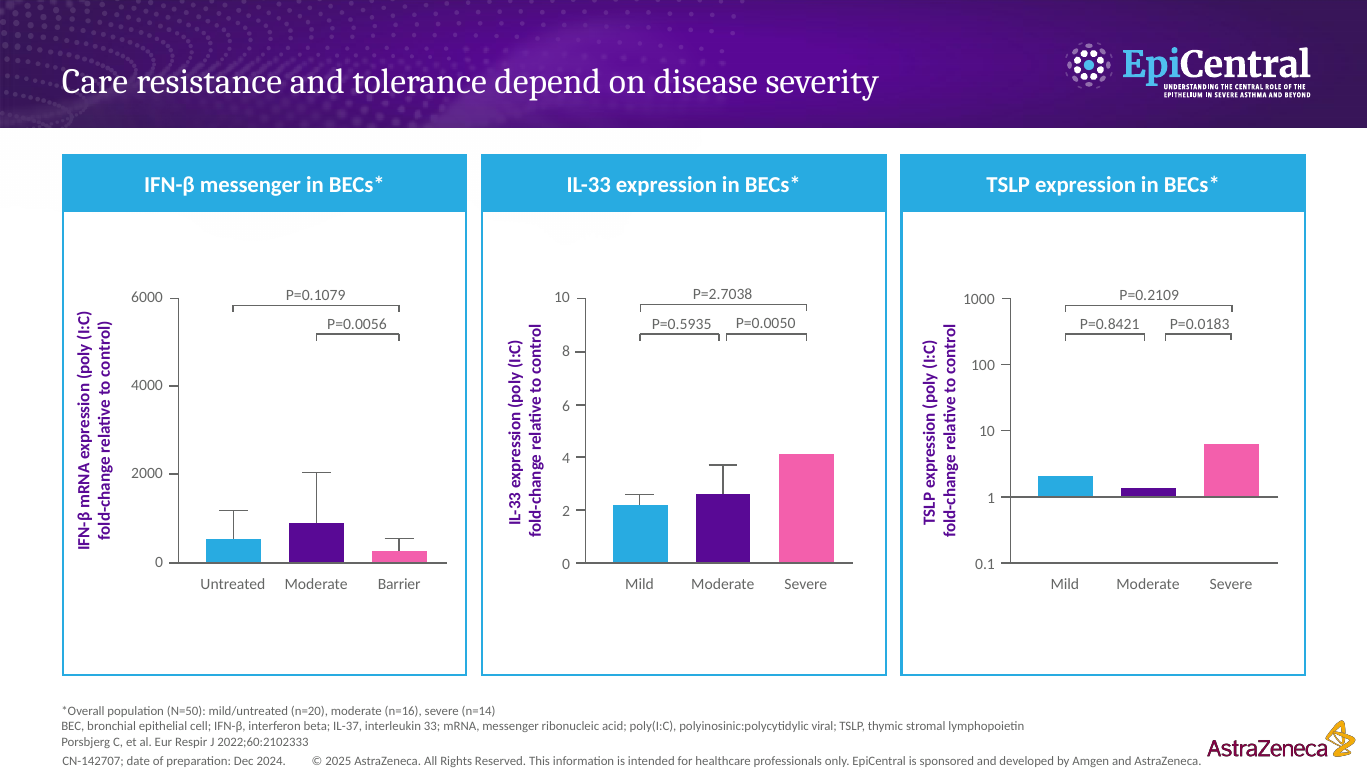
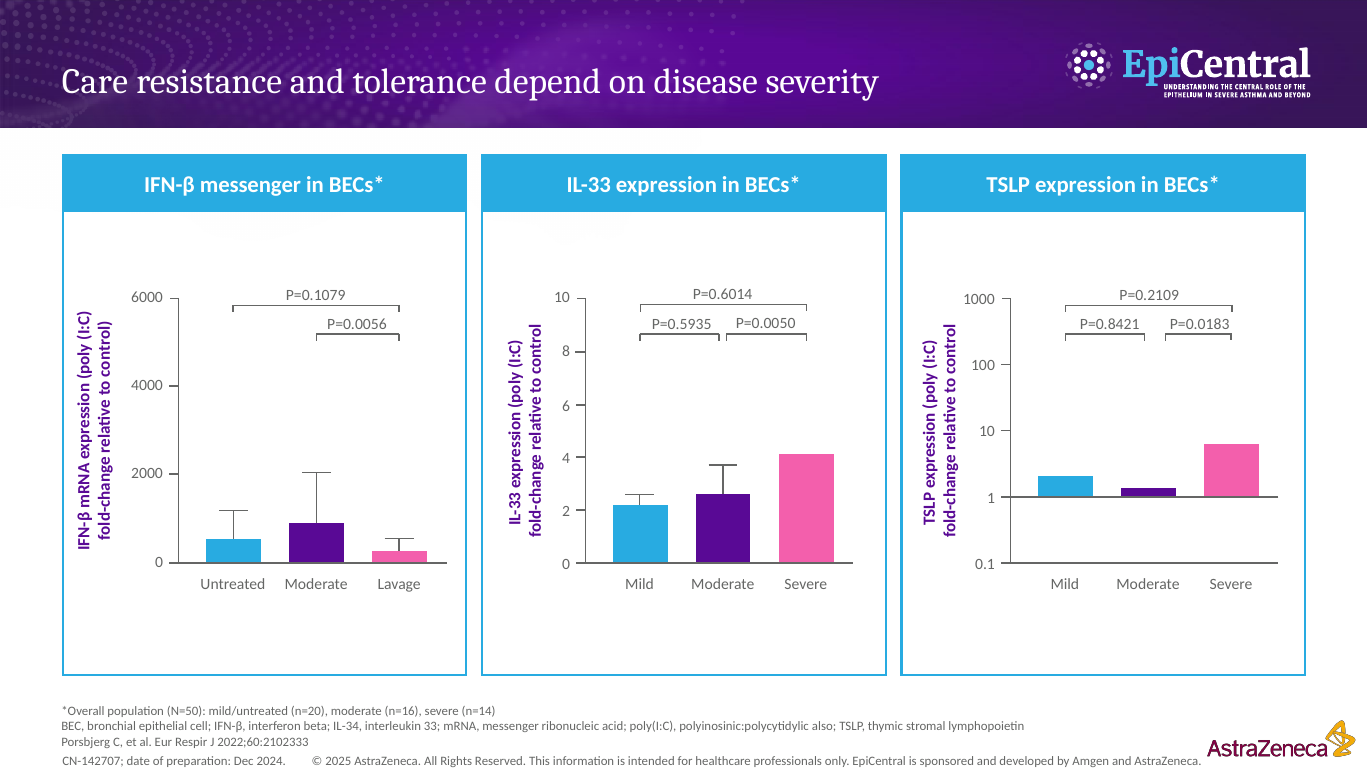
P=2.7038: P=2.7038 -> P=0.6014
Barrier: Barrier -> Lavage
IL-37: IL-37 -> IL-34
viral: viral -> also
